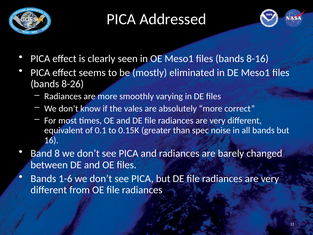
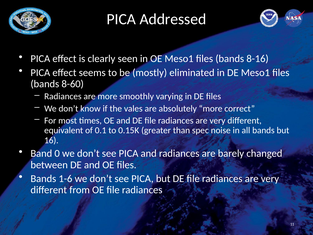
8-26: 8-26 -> 8-60
8: 8 -> 0
